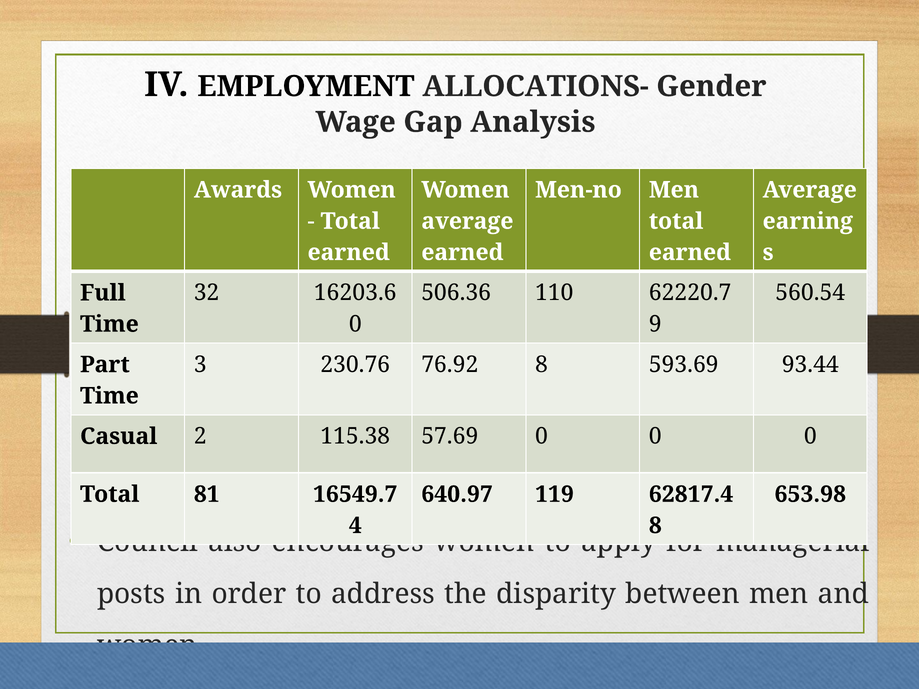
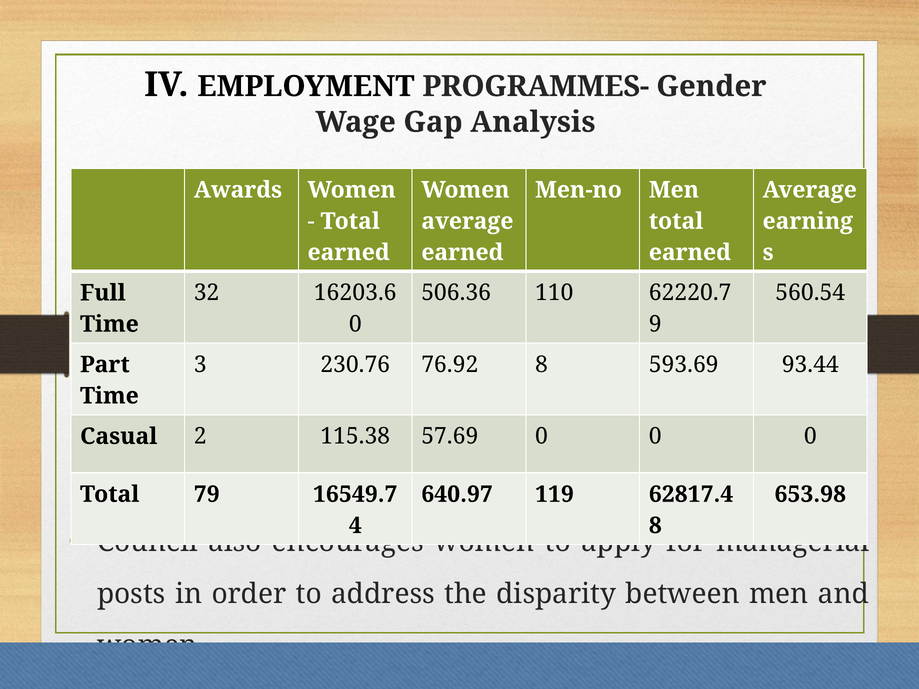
ALLOCATIONS-: ALLOCATIONS- -> PROGRAMMES-
81: 81 -> 79
